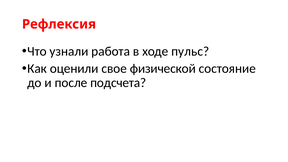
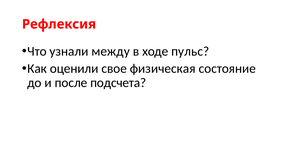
работа: работа -> между
физической: физической -> физическая
